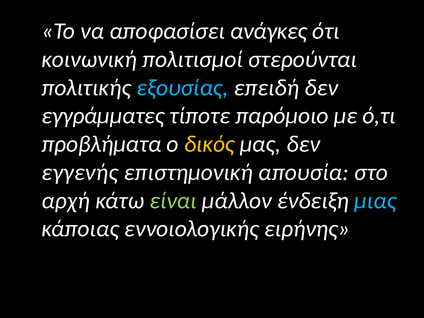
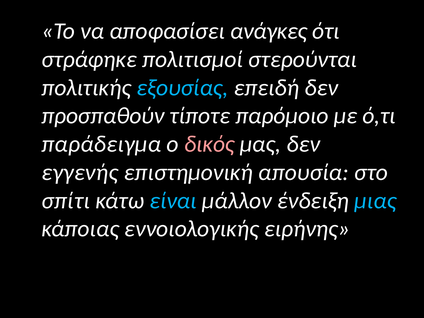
κοινωνική: κοινωνική -> στράφηκε
εγγράμματες: εγγράμματες -> προσπαθούν
προβλήματα: προβλήματα -> παράδειγμα
δικός colour: yellow -> pink
αρχή: αρχή -> σπίτι
είναι colour: light green -> light blue
